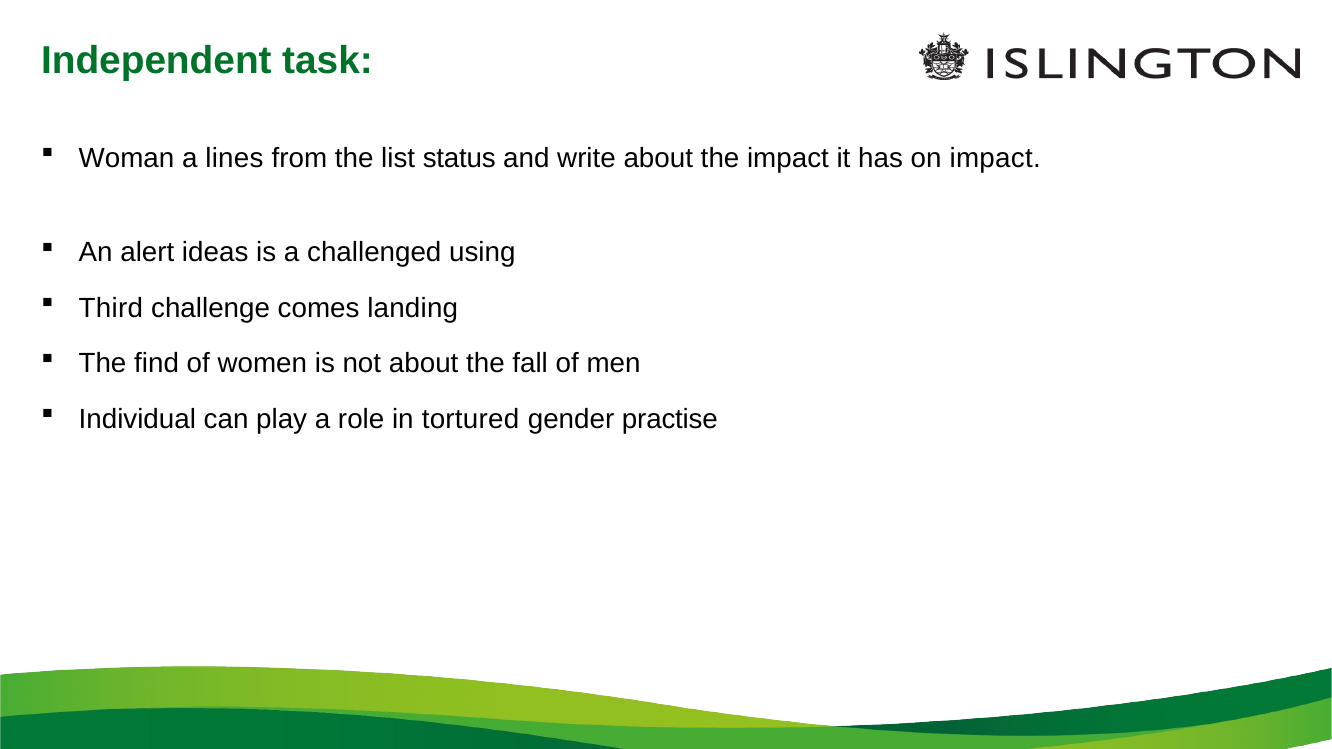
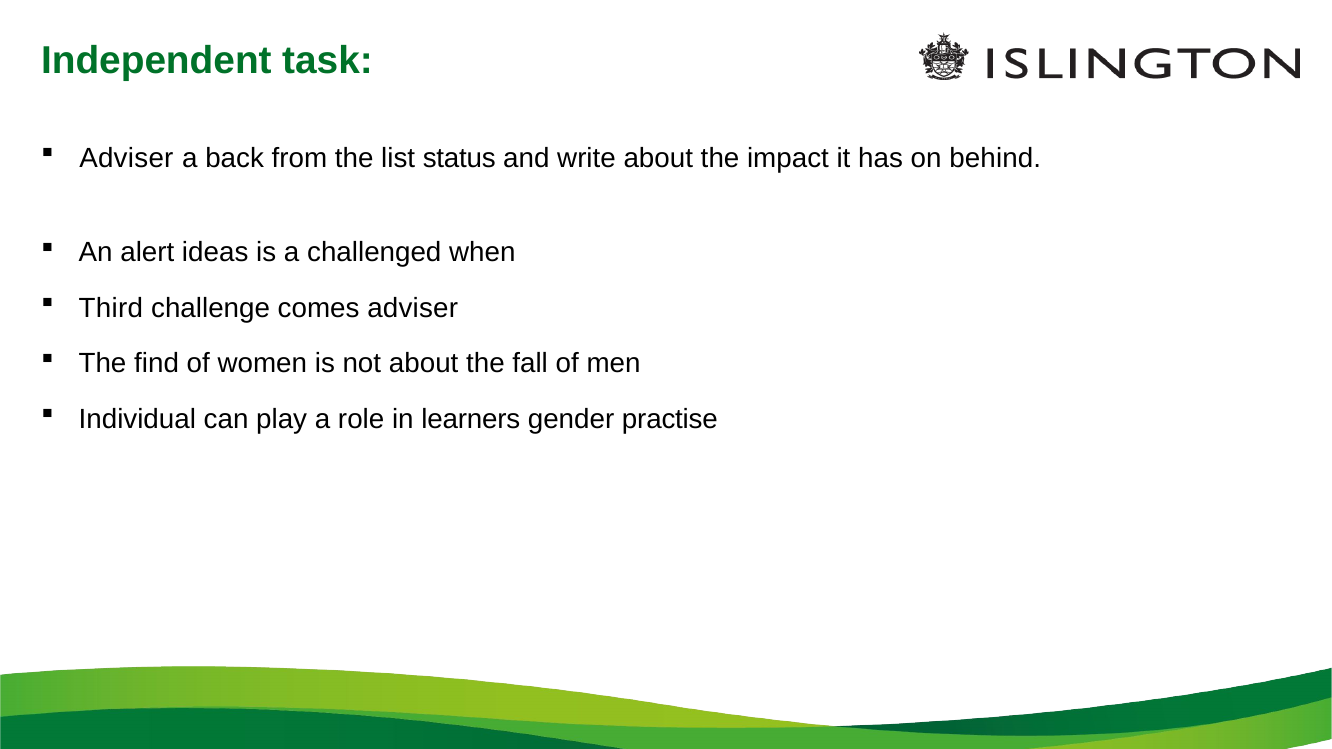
Woman at (127, 158): Woman -> Adviser
lines: lines -> back
on impact: impact -> behind
using: using -> when
comes landing: landing -> adviser
tortured: tortured -> learners
